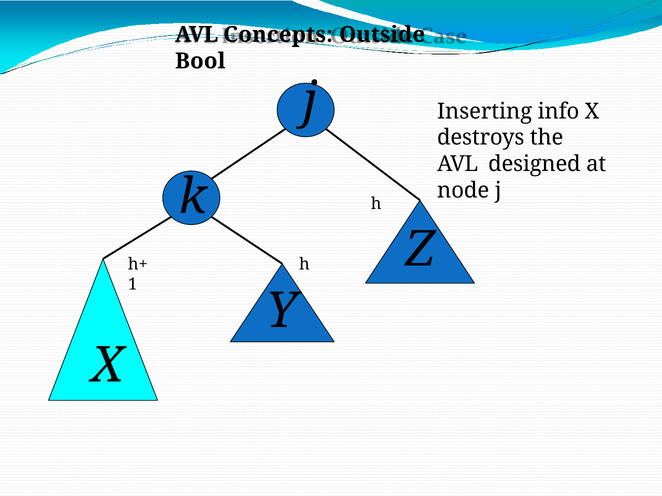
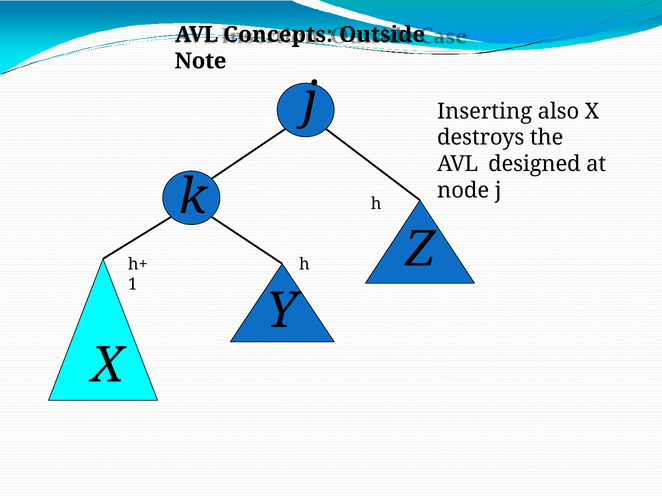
Bool: Bool -> Note
info: info -> also
